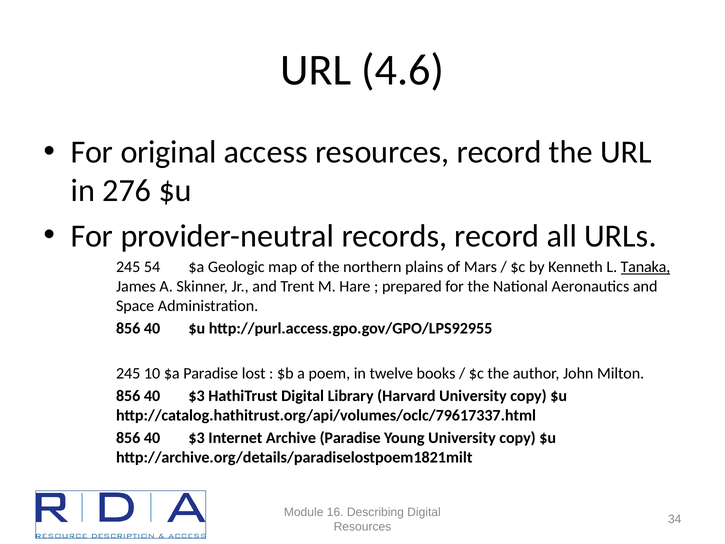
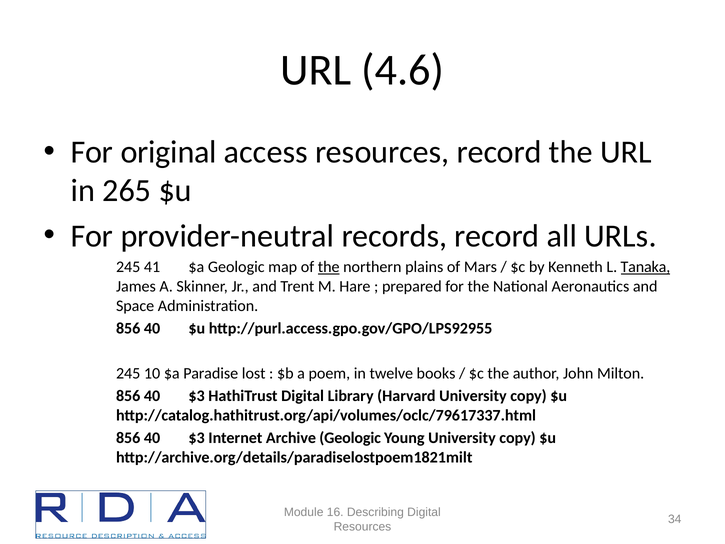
276: 276 -> 265
54: 54 -> 41
the at (329, 267) underline: none -> present
Archive Paradise: Paradise -> Geologic
